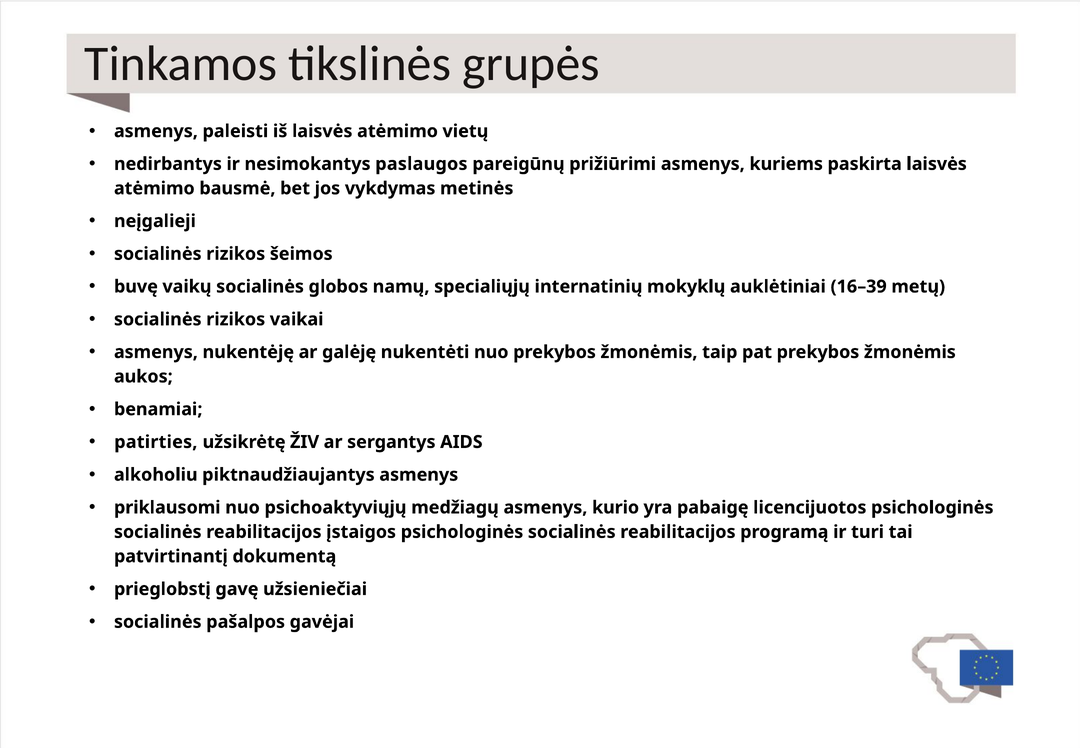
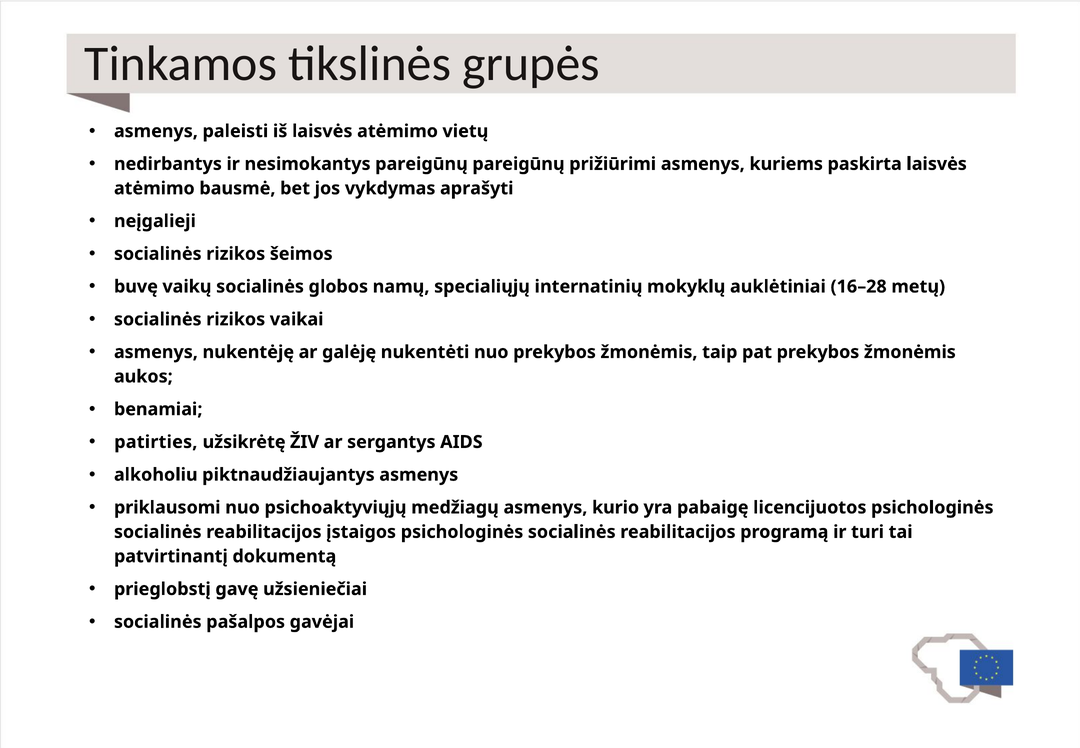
nesimokantys paslaugos: paslaugos -> pareigūnų
metinės: metinės -> aprašyti
16–39: 16–39 -> 16–28
